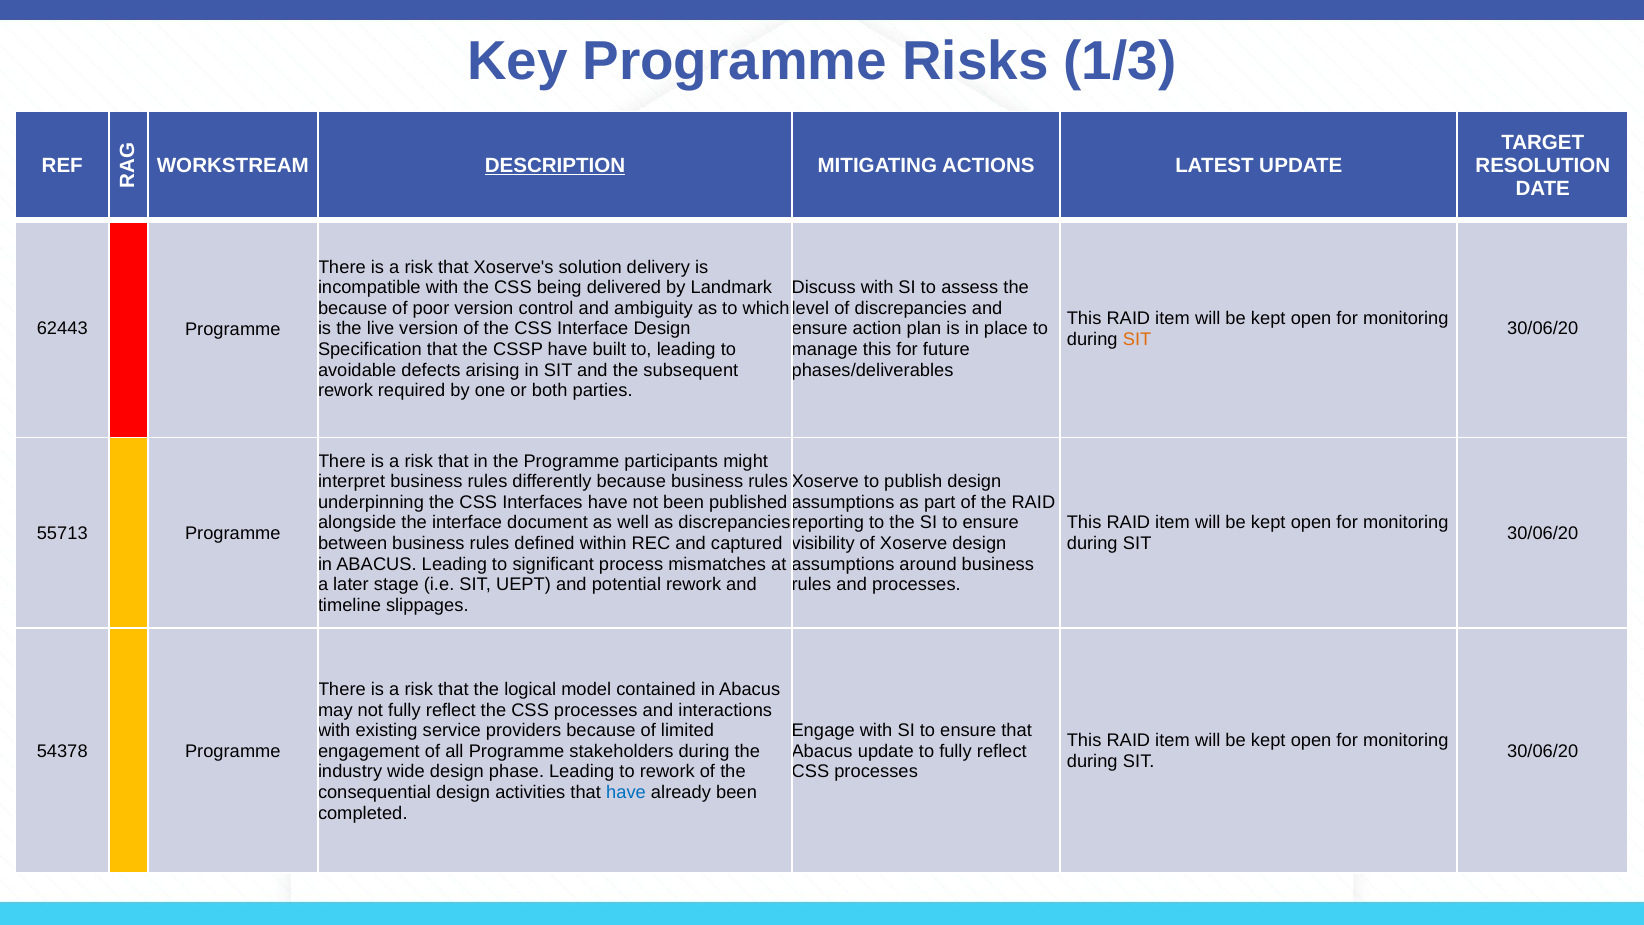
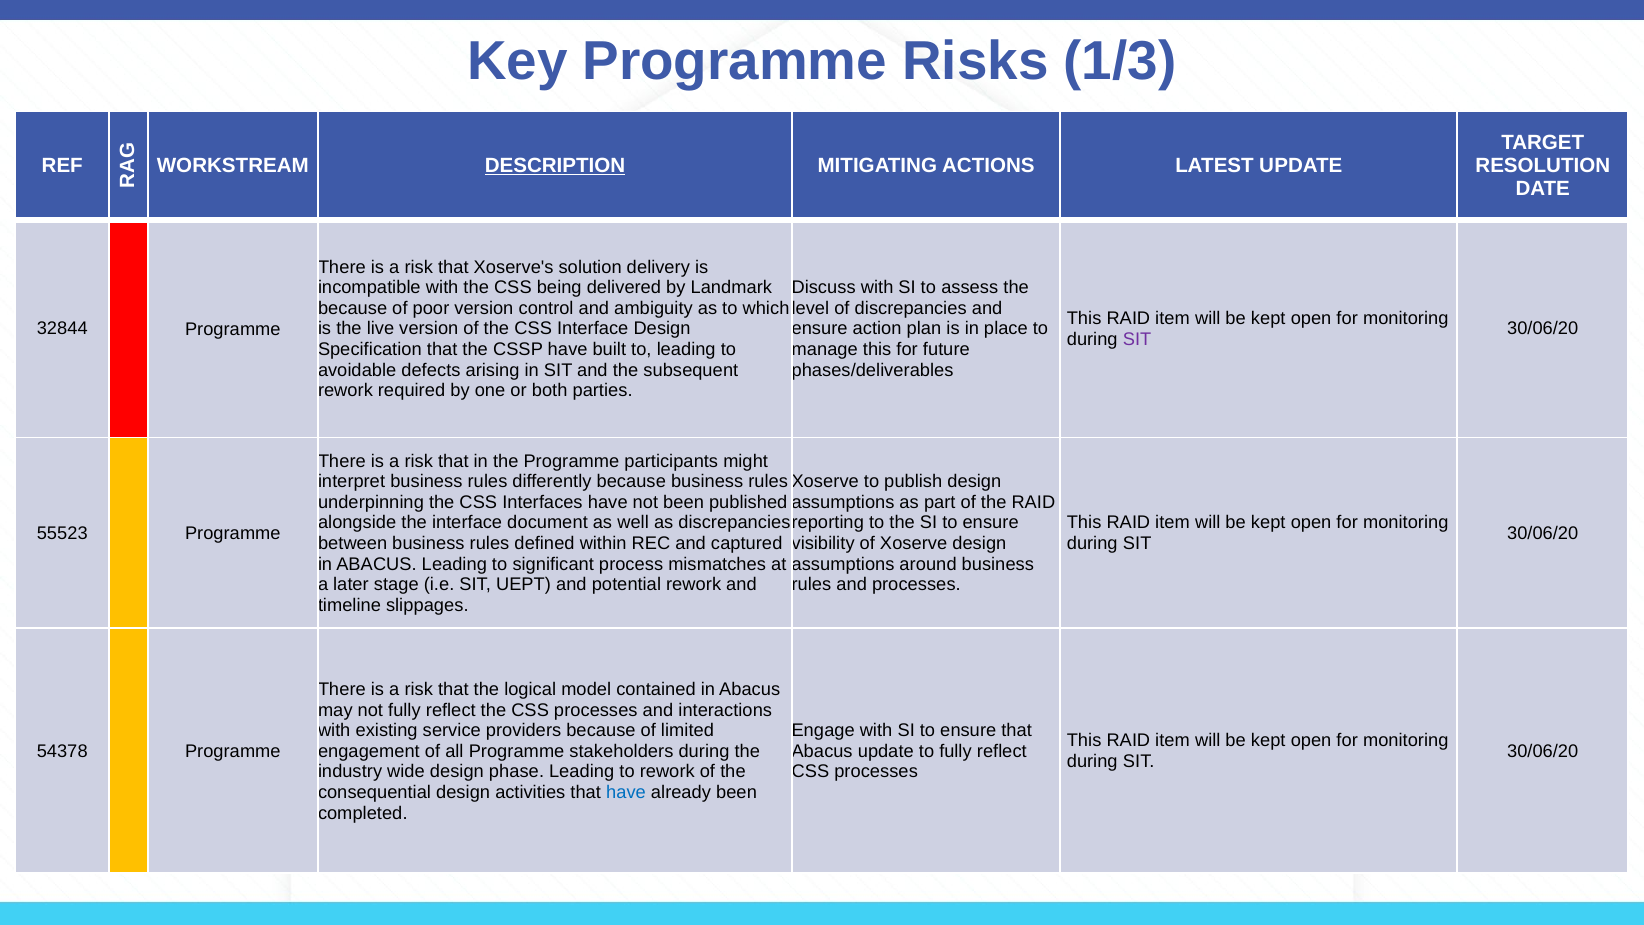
62443: 62443 -> 32844
SIT at (1137, 339) colour: orange -> purple
55713: 55713 -> 55523
